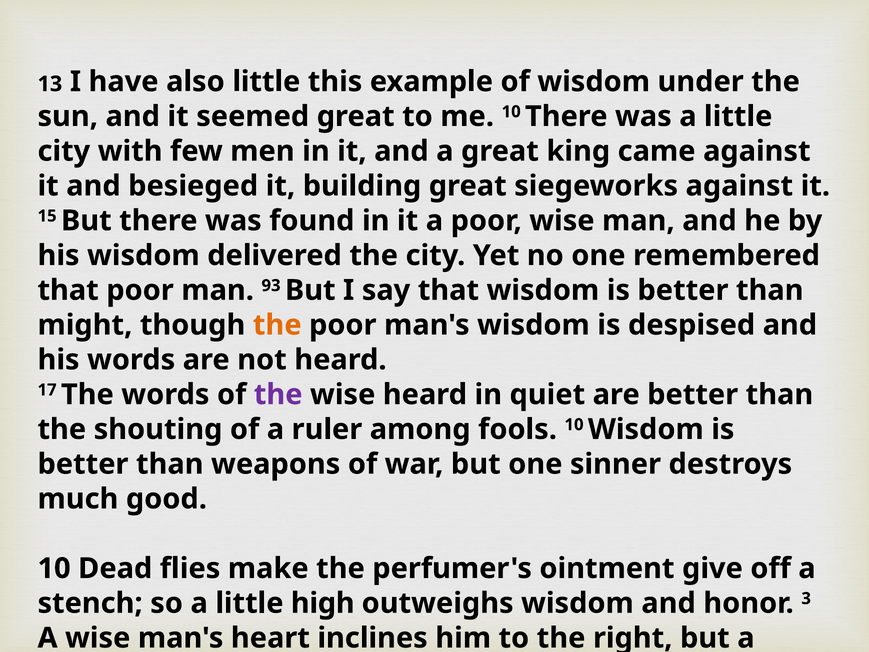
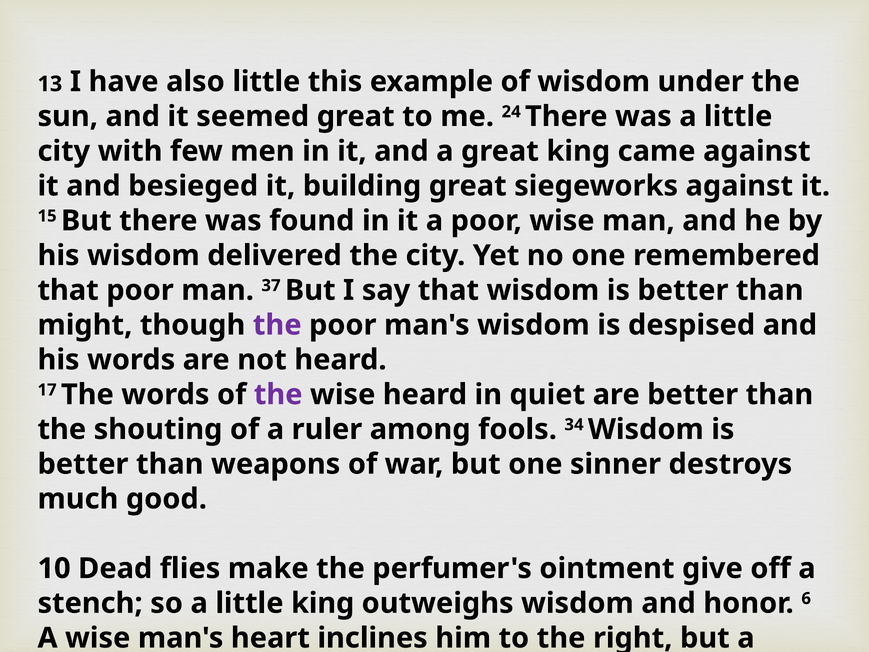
me 10: 10 -> 24
93: 93 -> 37
the at (277, 325) colour: orange -> purple
fools 10: 10 -> 34
little high: high -> king
3: 3 -> 6
